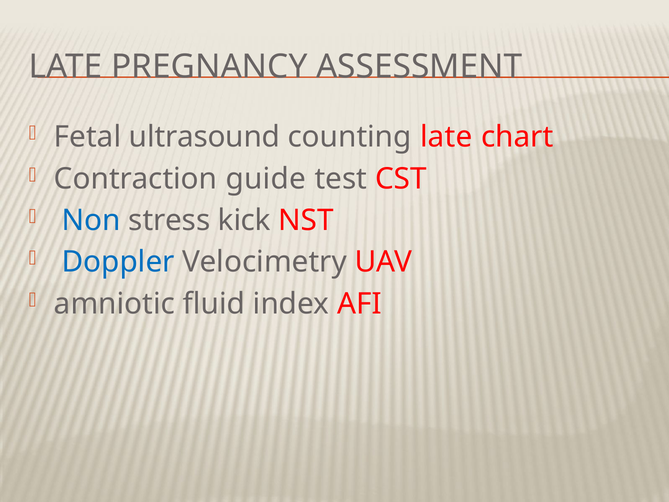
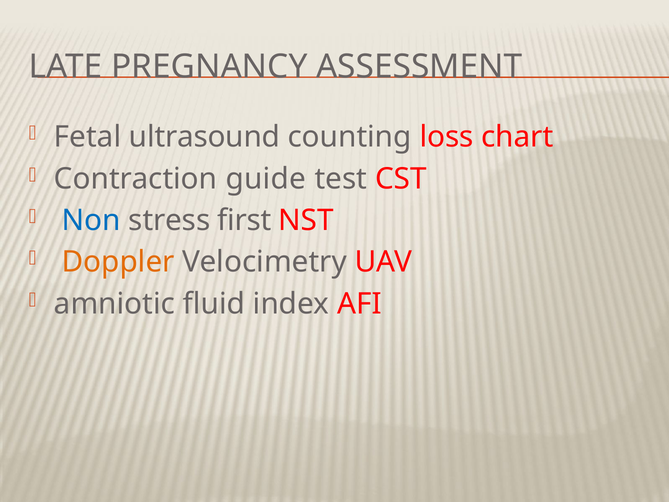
counting late: late -> loss
kick: kick -> first
Doppler colour: blue -> orange
